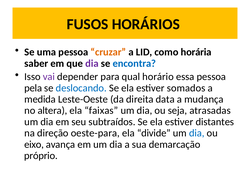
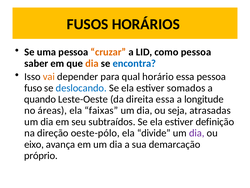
como horária: horária -> pessoa
dia at (92, 63) colour: purple -> orange
vai colour: purple -> orange
pela: pela -> fuso
medida: medida -> quando
direita data: data -> essa
mudança: mudança -> longitude
altera: altera -> áreas
distantes: distantes -> definição
oeste-para: oeste-para -> oeste-pólo
dia at (197, 133) colour: blue -> purple
